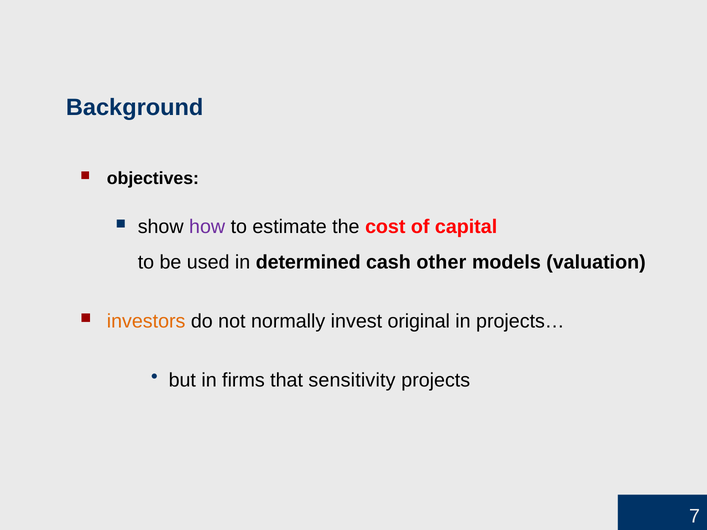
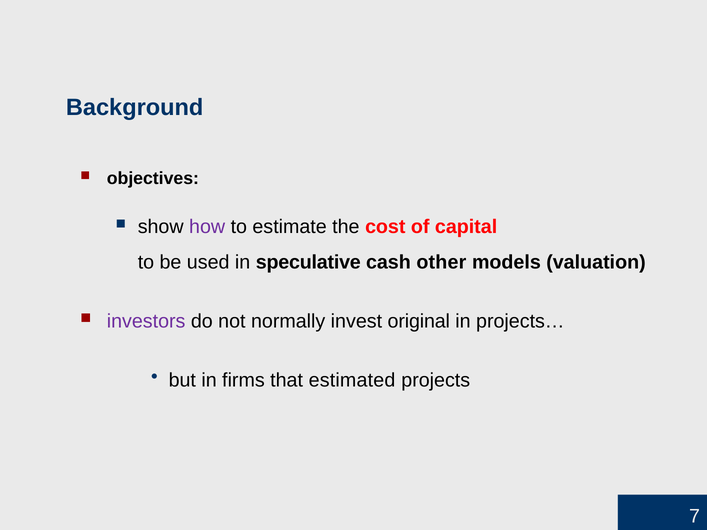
determined: determined -> speculative
investors colour: orange -> purple
sensitivity: sensitivity -> estimated
